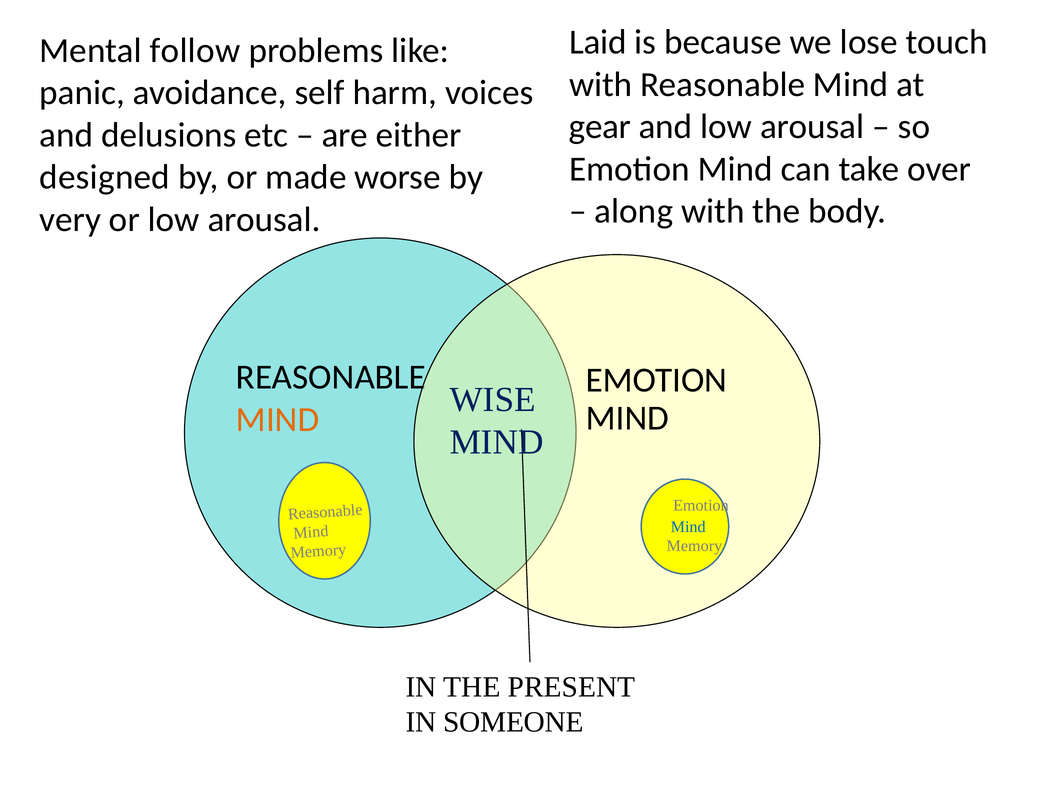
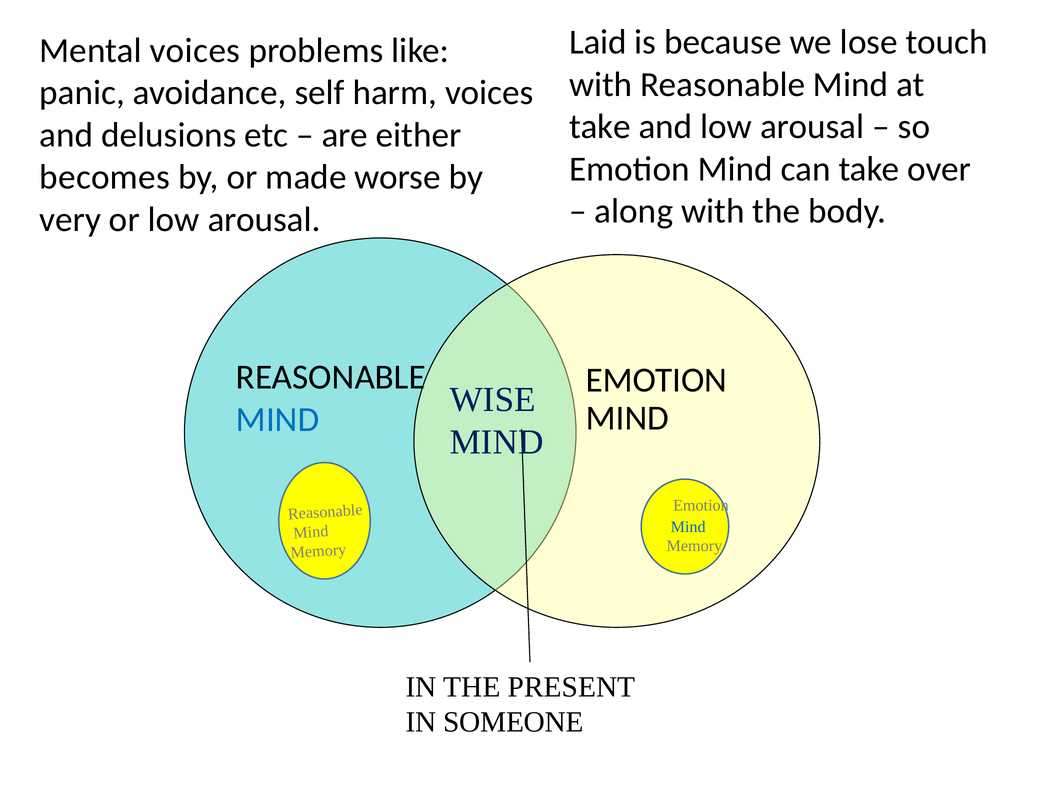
Mental follow: follow -> voices
gear at (600, 127): gear -> take
designed: designed -> becomes
MIND at (278, 420) colour: orange -> blue
